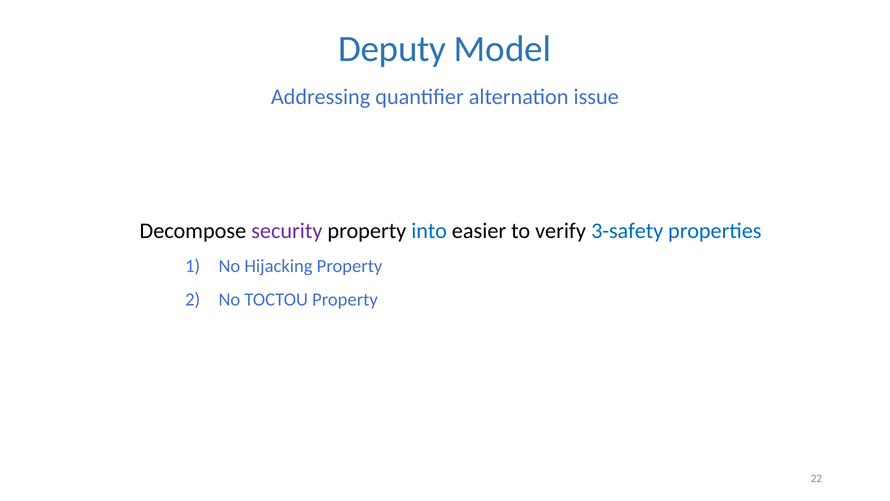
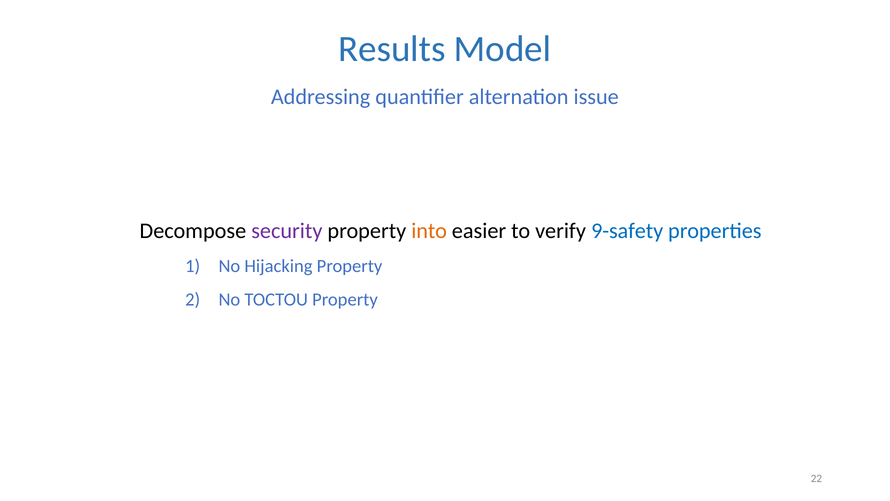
Deputy: Deputy -> Results
into colour: blue -> orange
3-safety: 3-safety -> 9-safety
